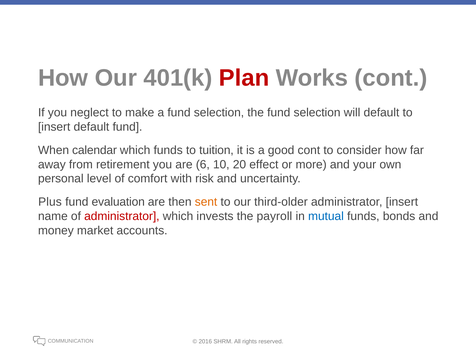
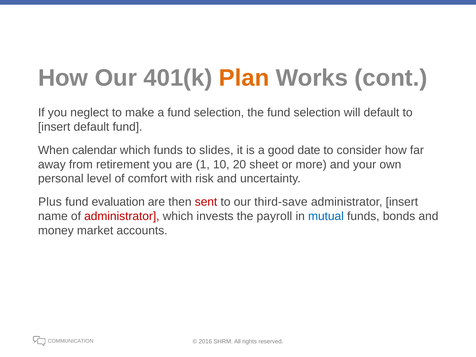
Plan colour: red -> orange
tuition: tuition -> slides
good cont: cont -> date
6: 6 -> 1
effect: effect -> sheet
sent colour: orange -> red
third-older: third-older -> third-save
